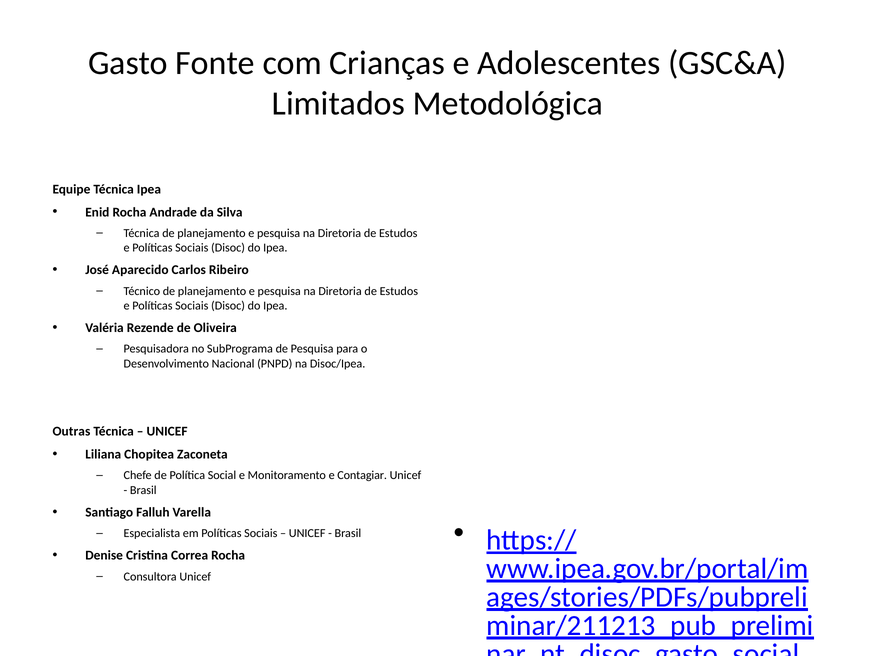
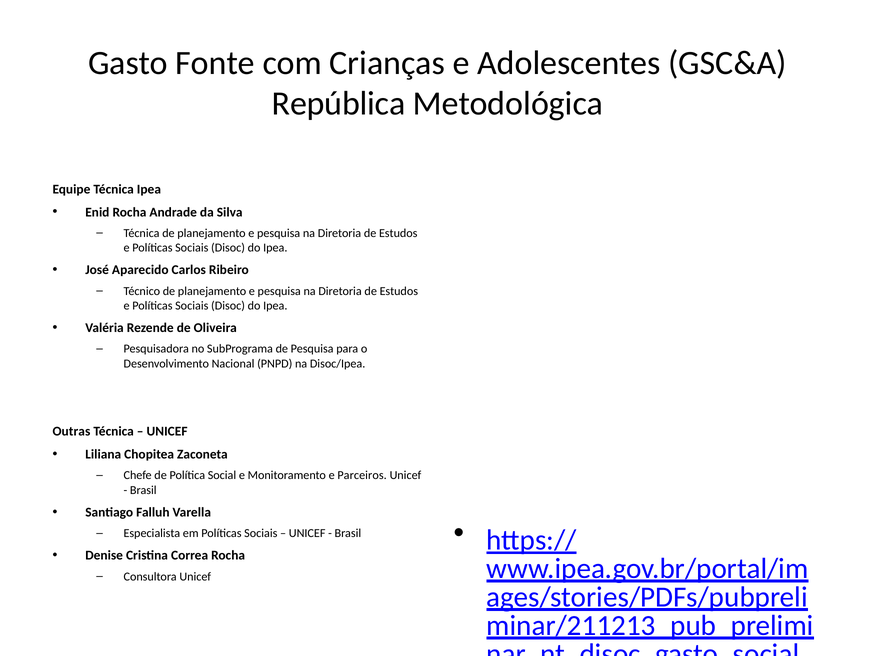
Limitados: Limitados -> República
Contagiar: Contagiar -> Parceiros
